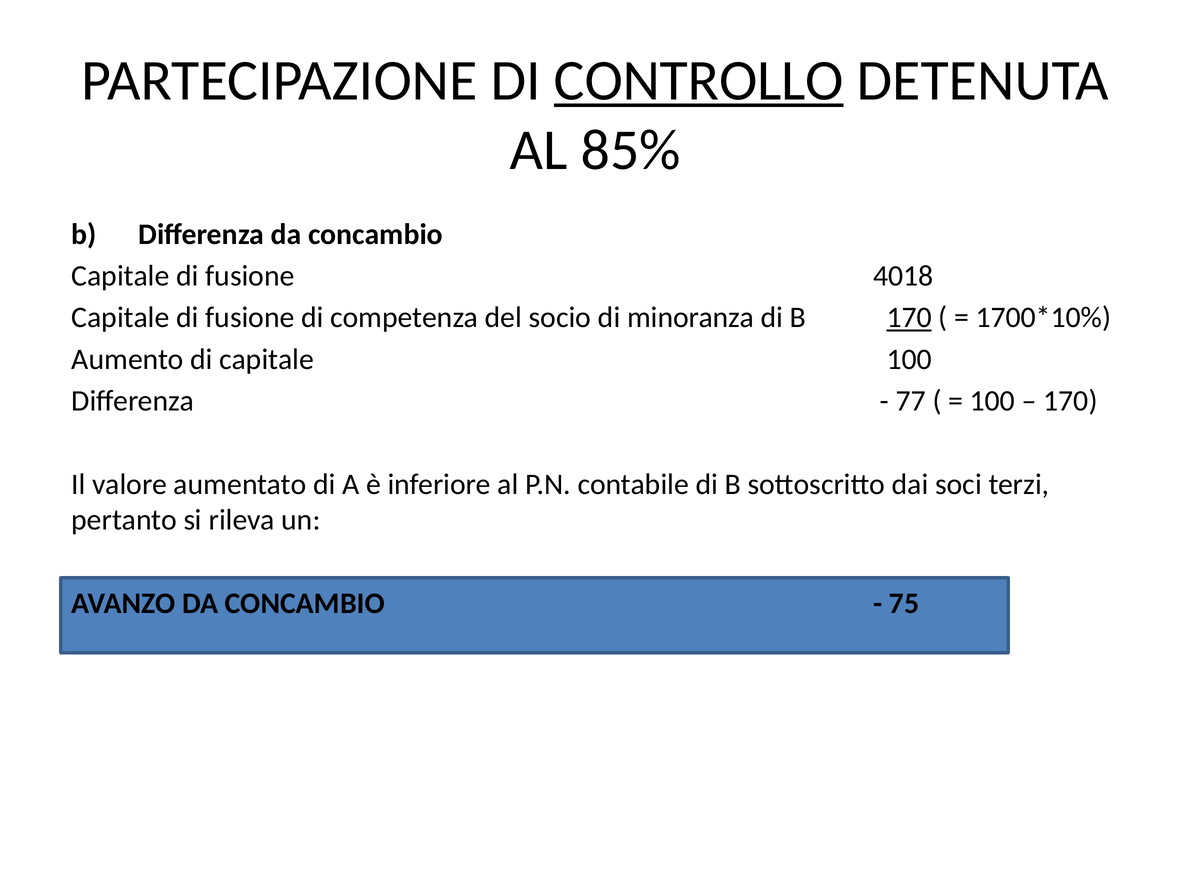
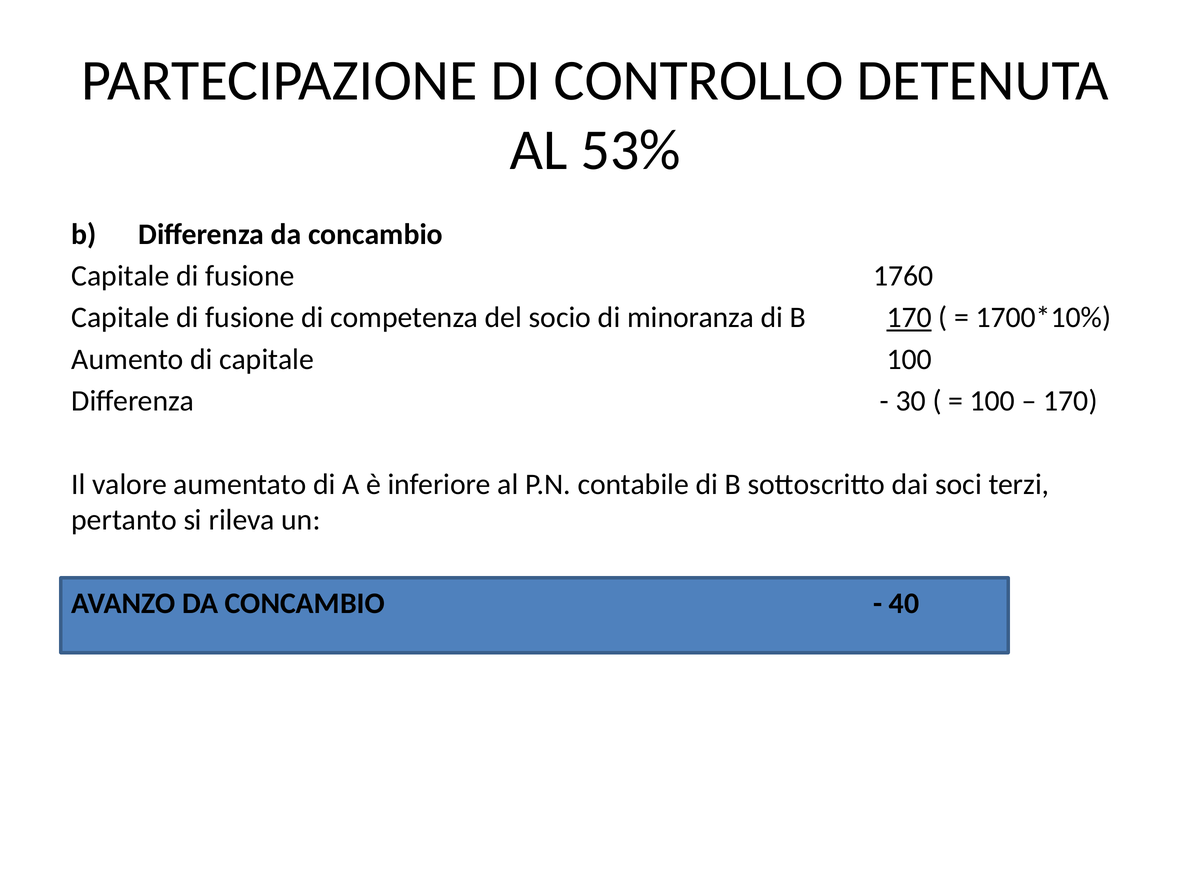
CONTROLLO underline: present -> none
85%: 85% -> 53%
4018: 4018 -> 1760
77: 77 -> 30
75: 75 -> 40
